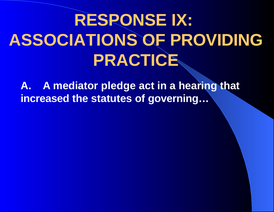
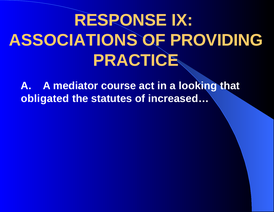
pledge: pledge -> course
hearing: hearing -> looking
increased: increased -> obligated
governing…: governing… -> increased…
